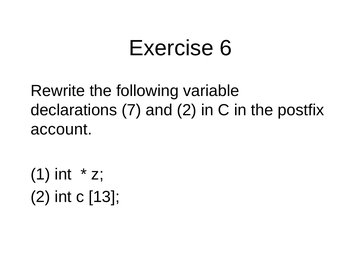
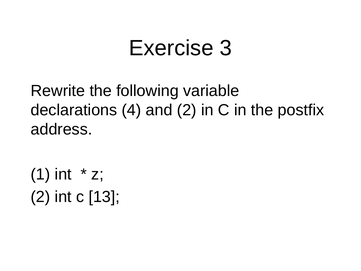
6: 6 -> 3
7: 7 -> 4
account: account -> address
